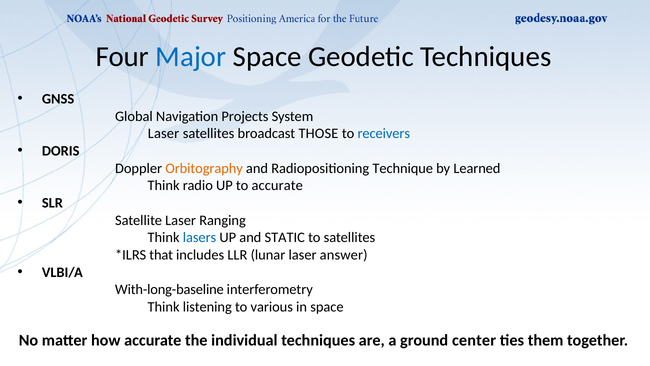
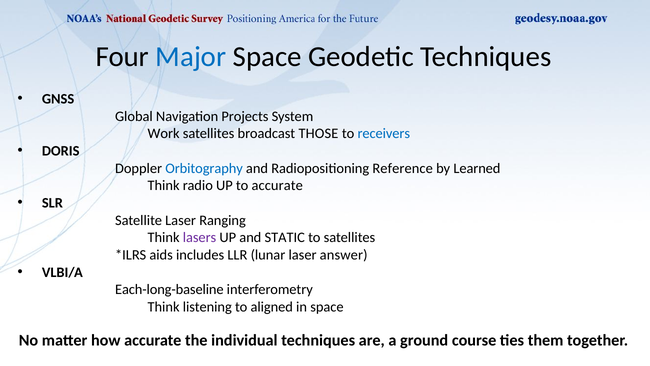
Laser at (164, 133): Laser -> Work
Orbitography colour: orange -> blue
Technique: Technique -> Reference
lasers colour: blue -> purple
that: that -> aids
With-long-baseline: With-long-baseline -> Each-long-baseline
various: various -> aligned
center: center -> course
